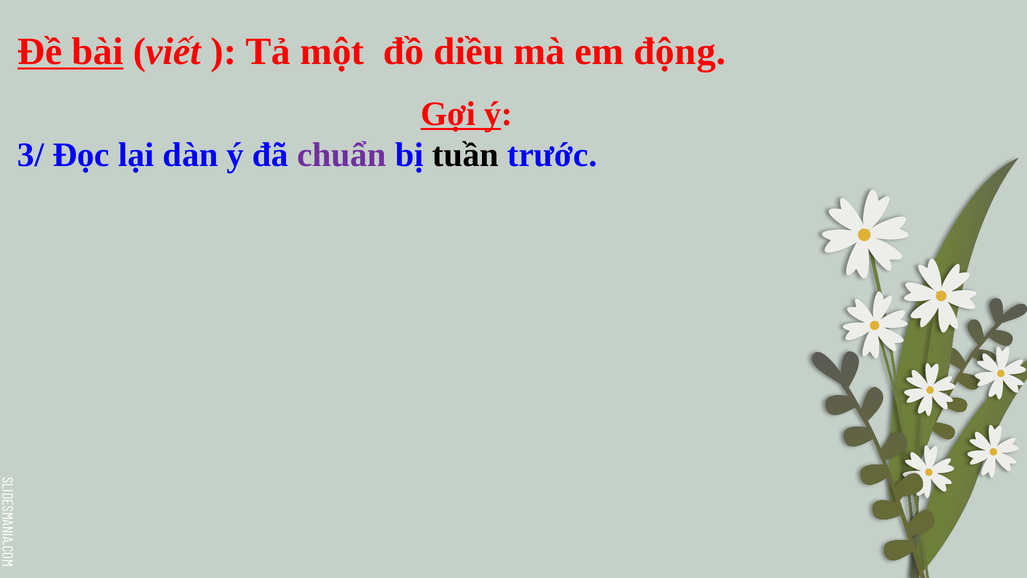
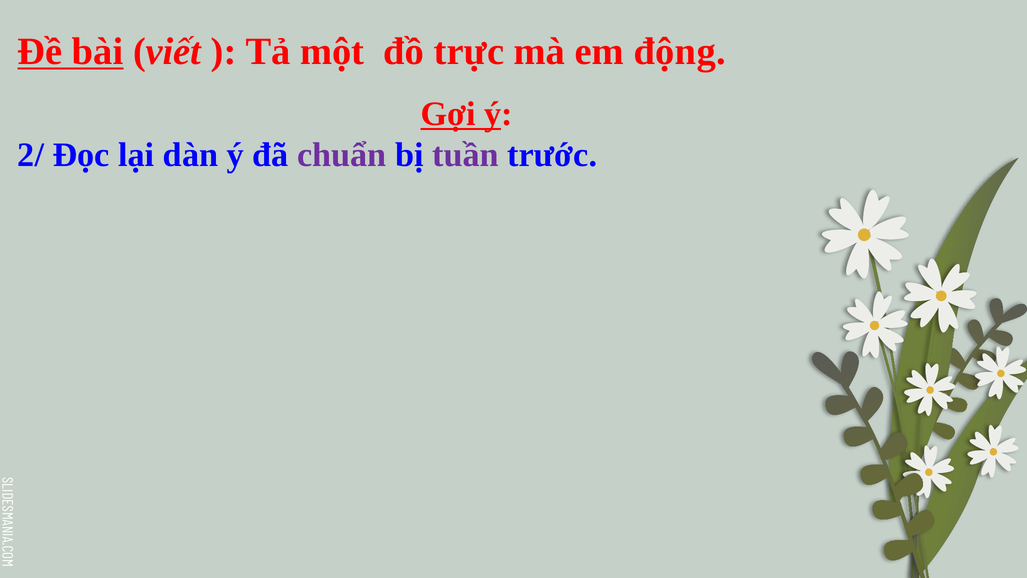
diều: diều -> trực
3/: 3/ -> 2/
tuần colour: black -> purple
